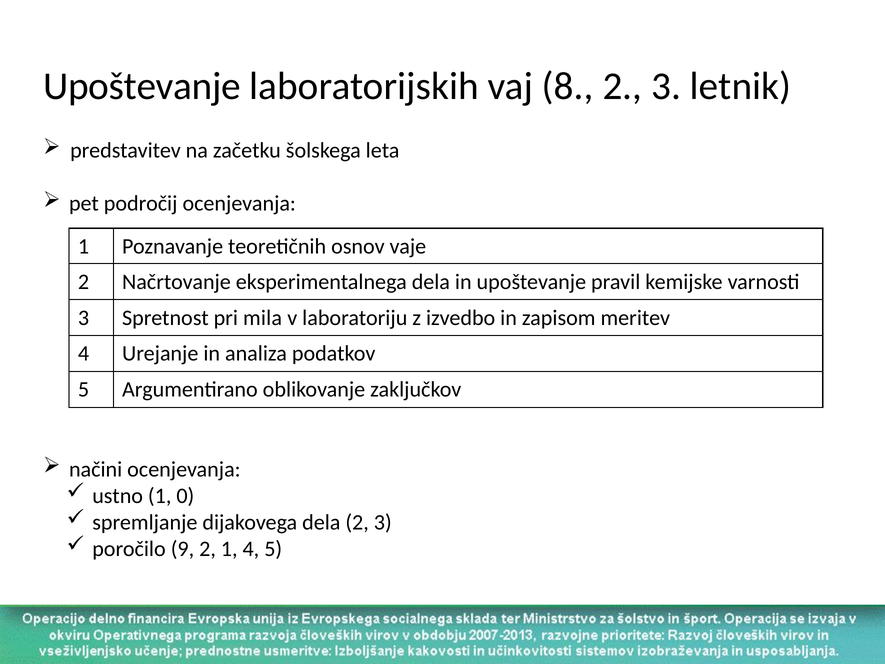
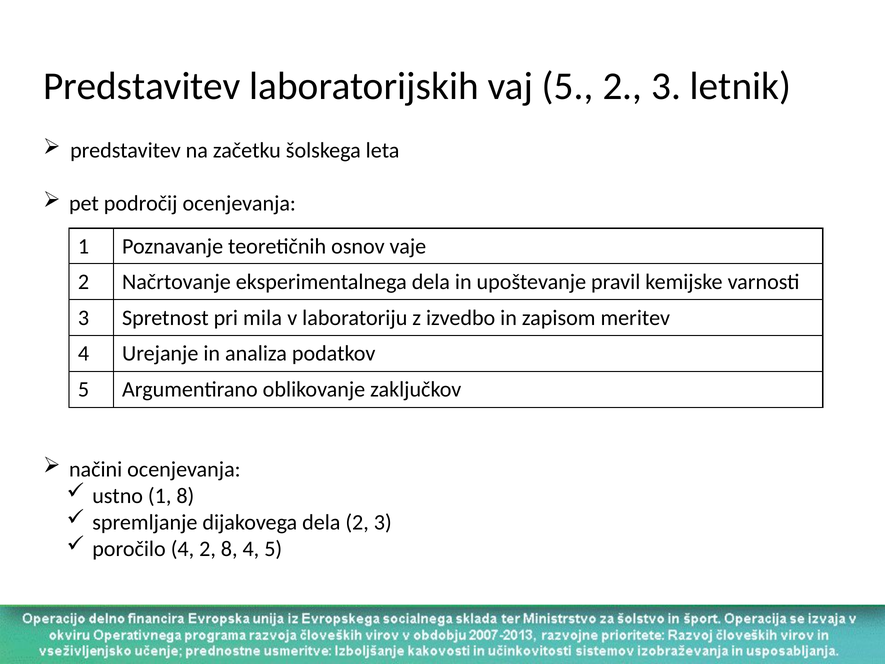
Upoštevanje at (142, 86): Upoštevanje -> Predstavitev
vaj 8: 8 -> 5
1 0: 0 -> 8
poročilo 9: 9 -> 4
2 1: 1 -> 8
